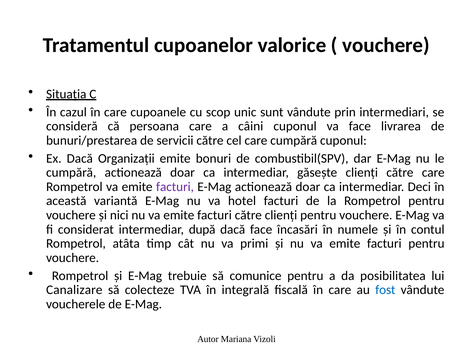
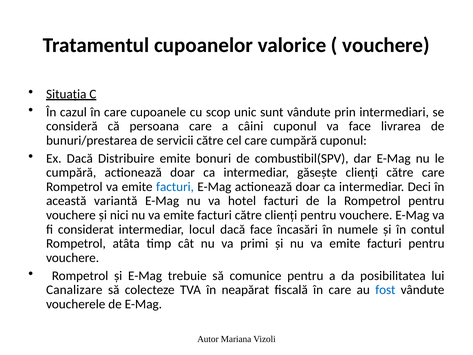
Organizații: Organizații -> Distribuire
facturi at (175, 187) colour: purple -> blue
după: după -> locul
integrală: integrală -> neapărat
